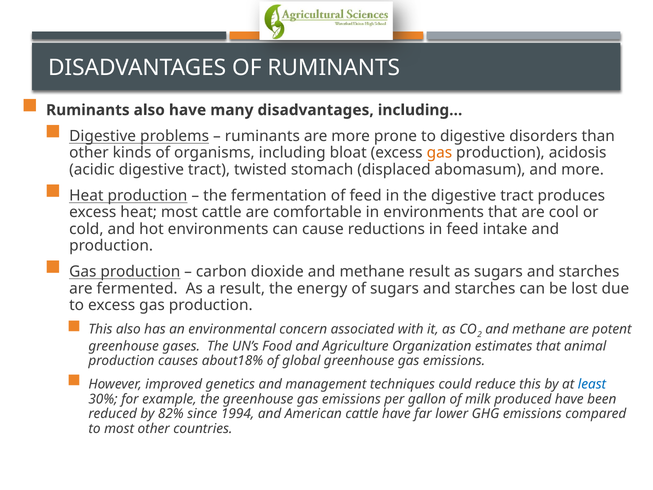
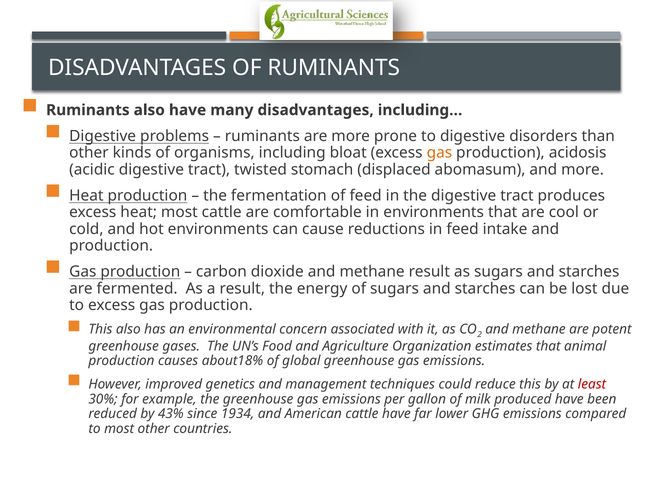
least colour: blue -> red
82%: 82% -> 43%
1994: 1994 -> 1934
